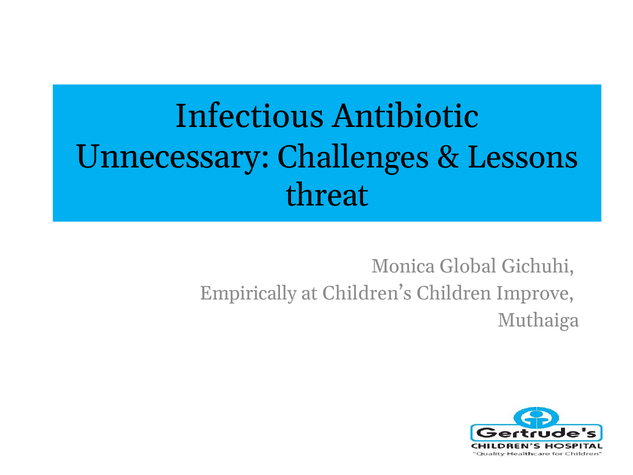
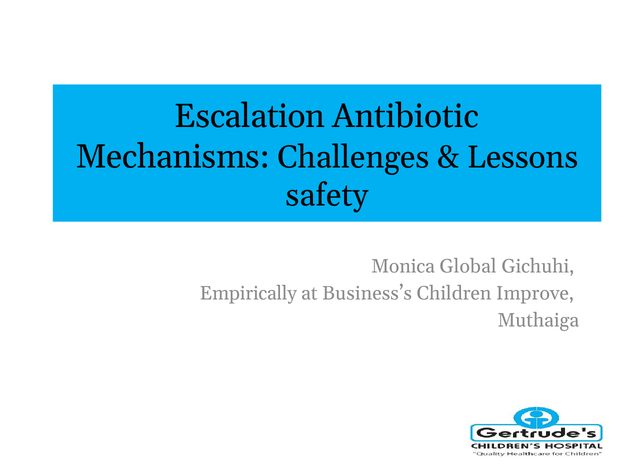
Infectious: Infectious -> Escalation
Unnecessary: Unnecessary -> Mechanisms
threat: threat -> safety
Children’s: Children’s -> Business’s
